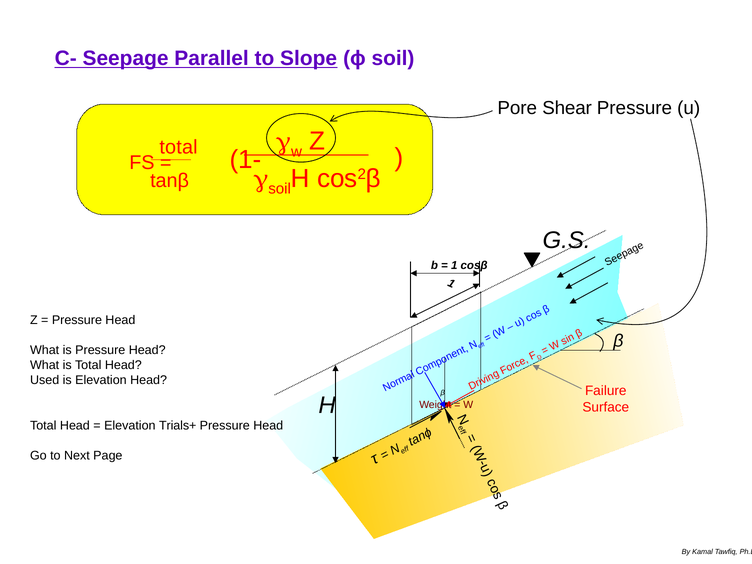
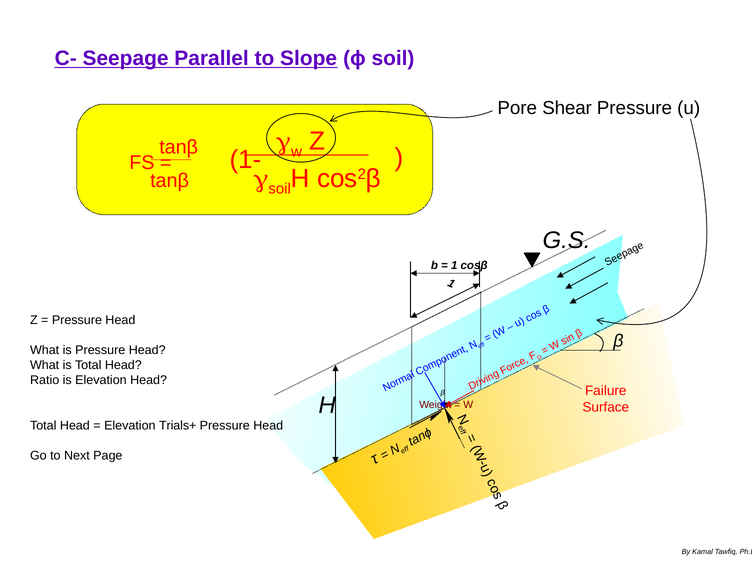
total at (179, 147): total -> tanβ
Used: Used -> Ratio
